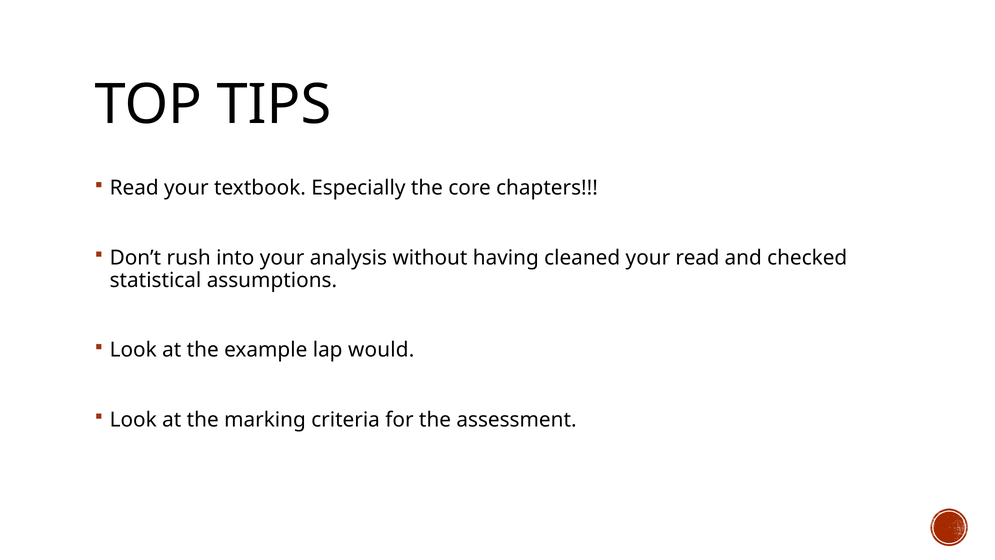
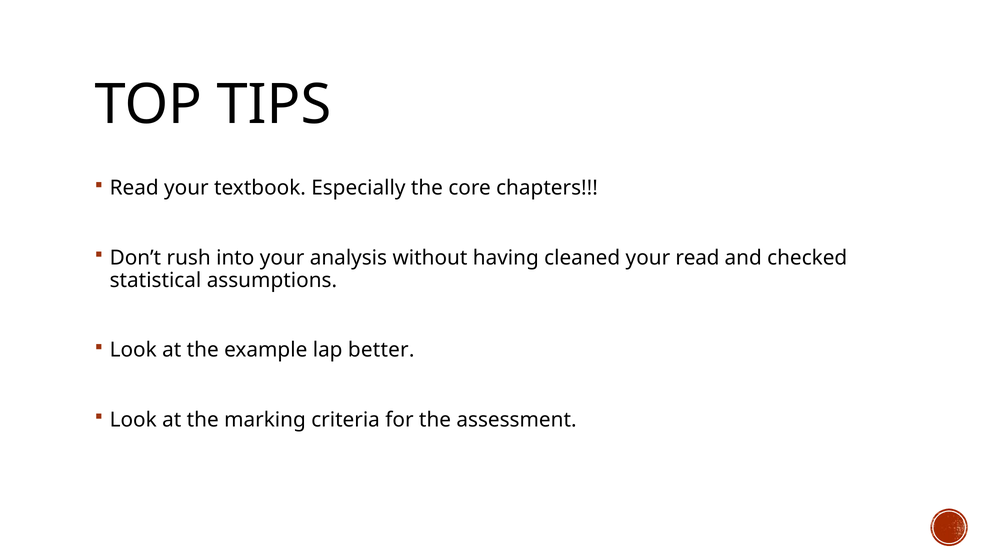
would: would -> better
